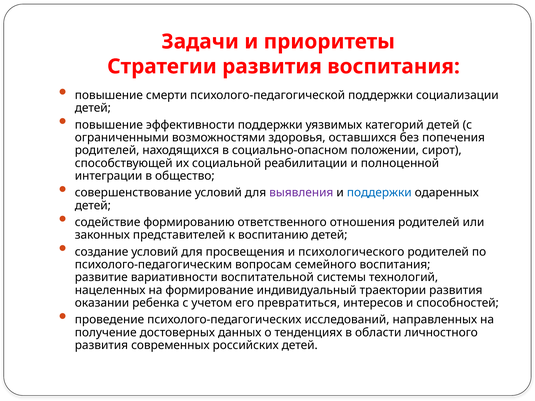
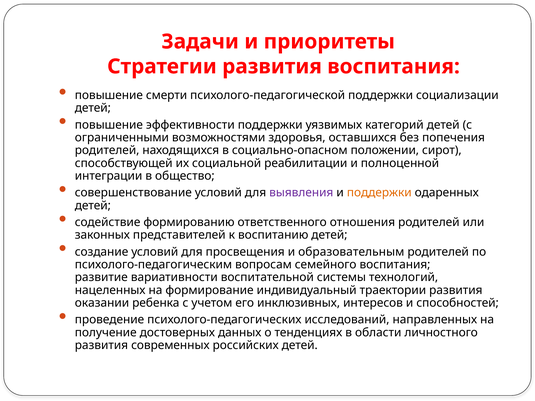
поддержки at (379, 193) colour: blue -> orange
психологического: психологического -> образовательным
превратиться: превратиться -> инклюзивных
